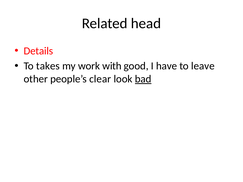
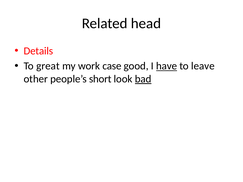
takes: takes -> great
with: with -> case
have underline: none -> present
clear: clear -> short
